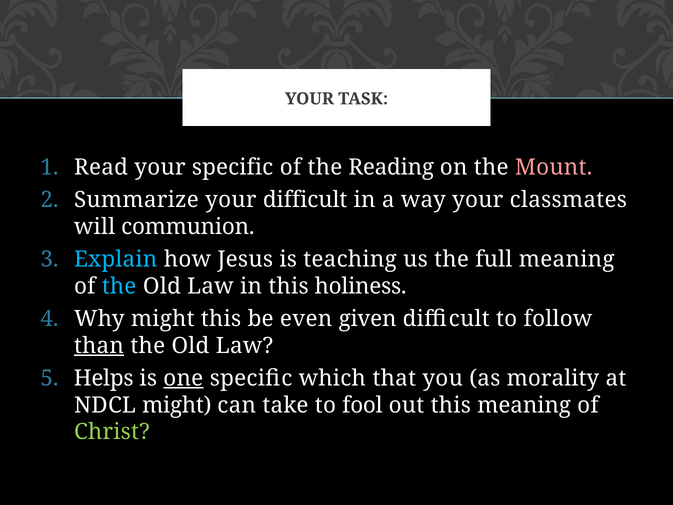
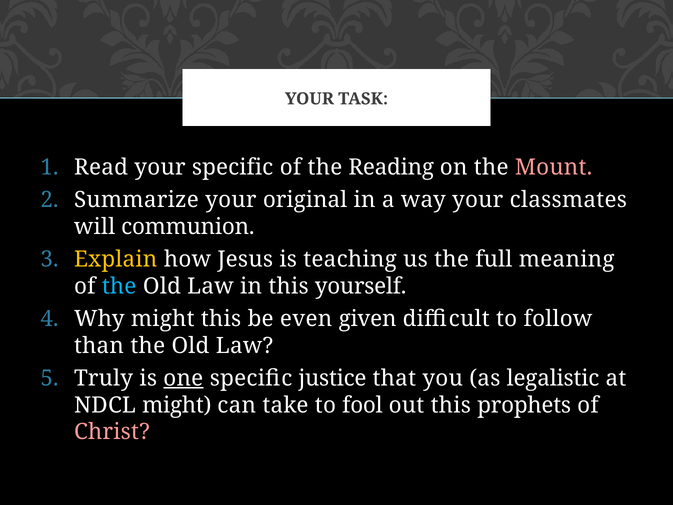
your difficult: difficult -> original
Explain colour: light blue -> yellow
holiness: holiness -> yourself
than underline: present -> none
Helps: Helps -> Truly
which: which -> justice
morality: morality -> legalistic
this meaning: meaning -> prophets
Christ colour: light green -> pink
